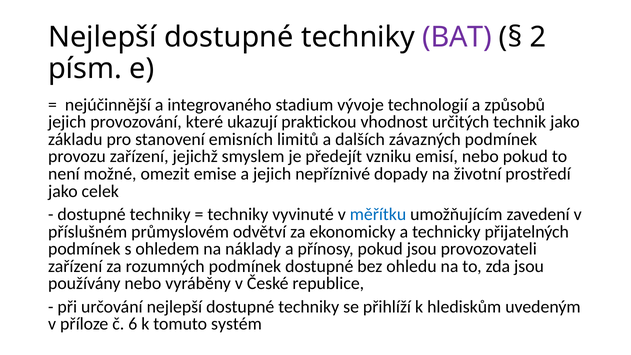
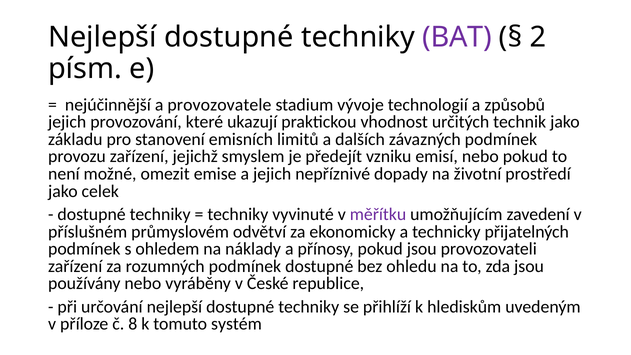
integrovaného: integrovaného -> provozovatele
měřítku colour: blue -> purple
6: 6 -> 8
